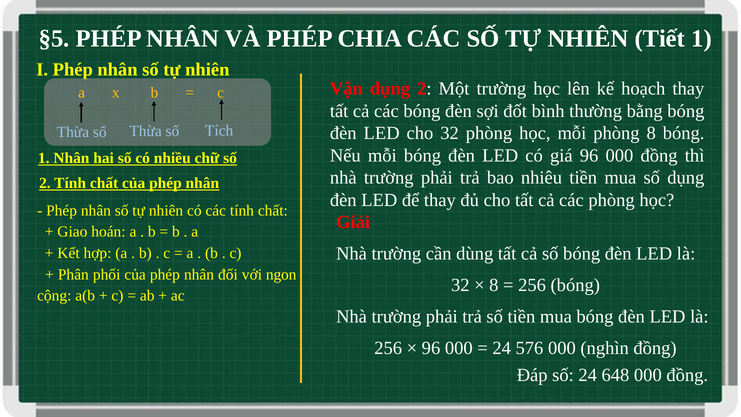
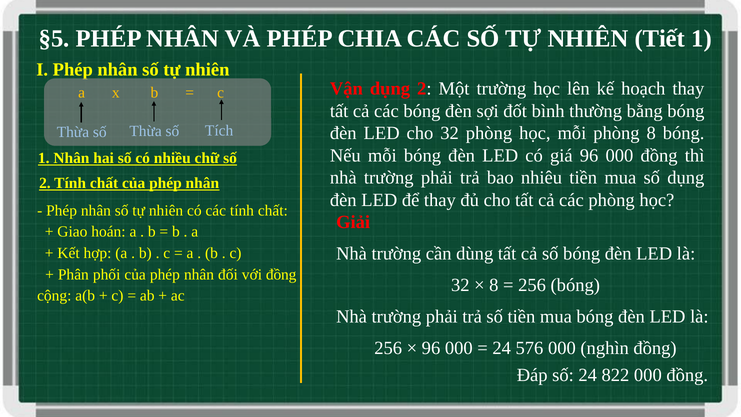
với ngon: ngon -> đồng
648: 648 -> 822
